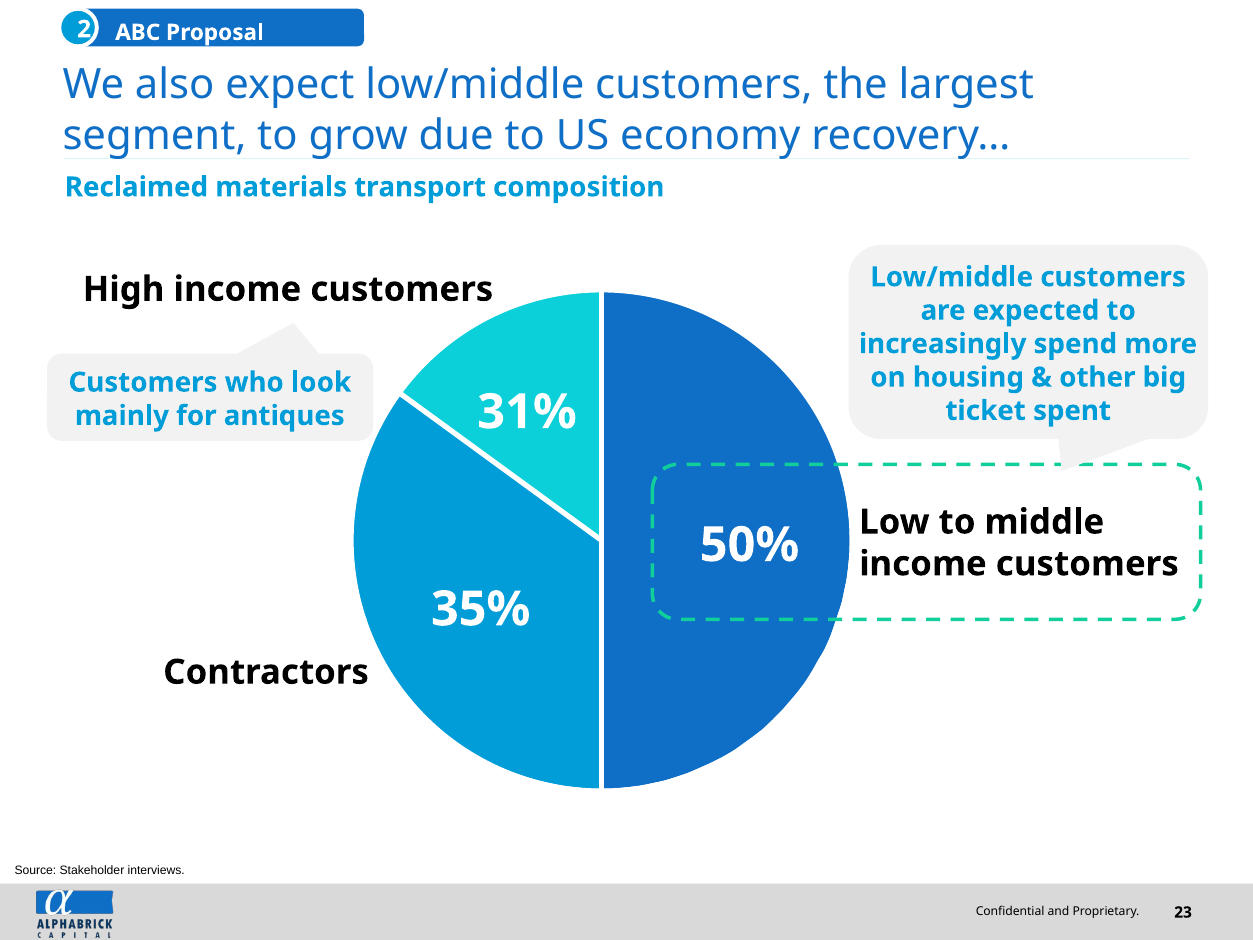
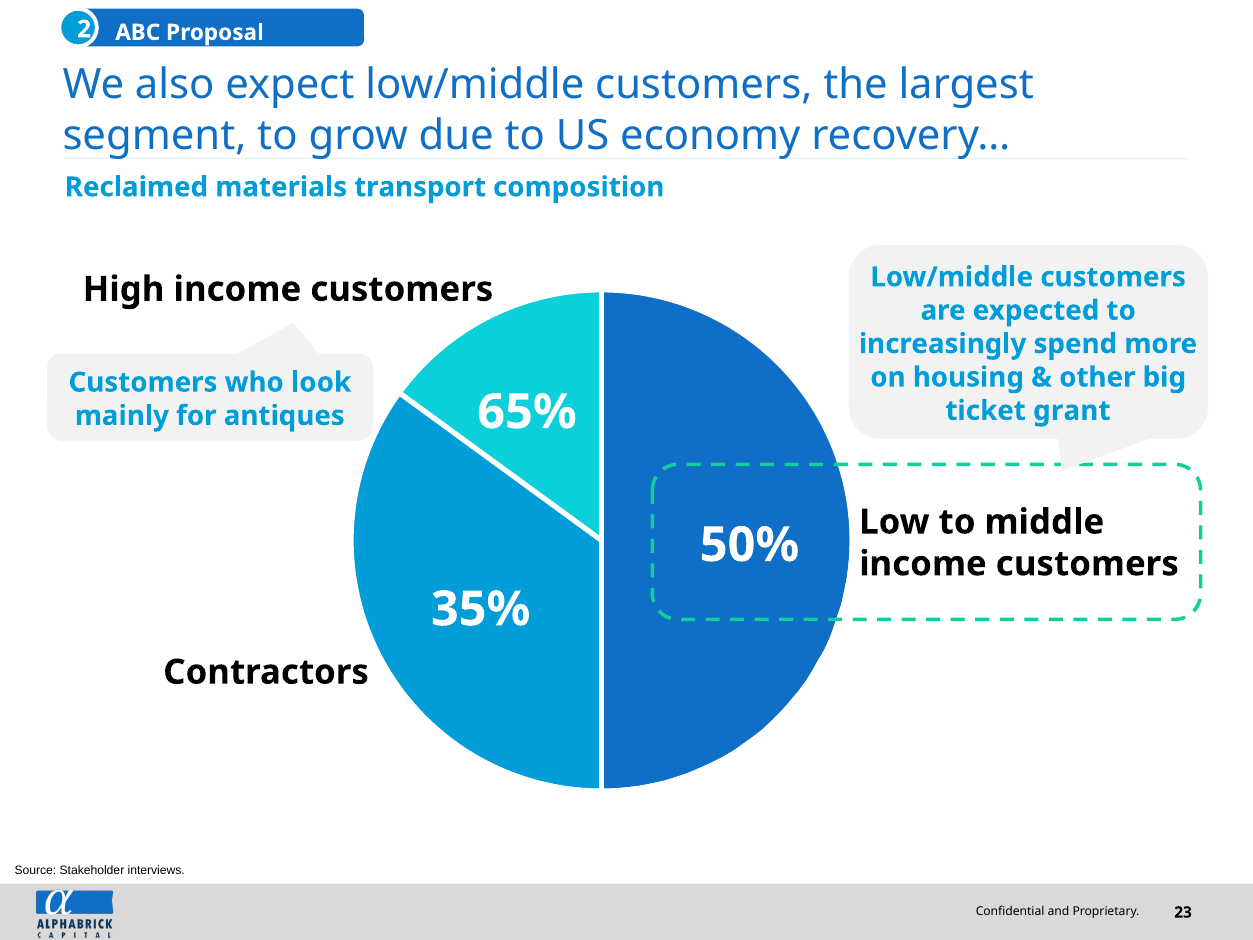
31%: 31% -> 65%
spent: spent -> grant
